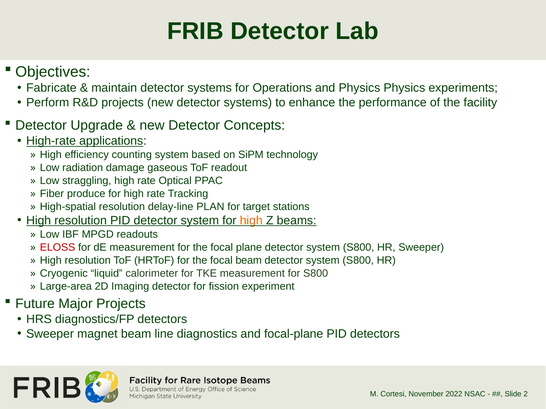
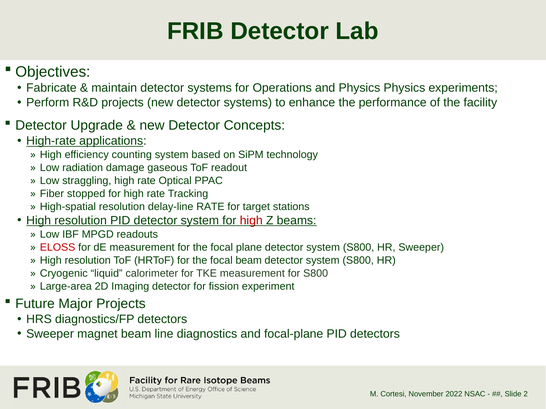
produce: produce -> stopped
delay-line PLAN: PLAN -> RATE
high at (251, 221) colour: orange -> red
